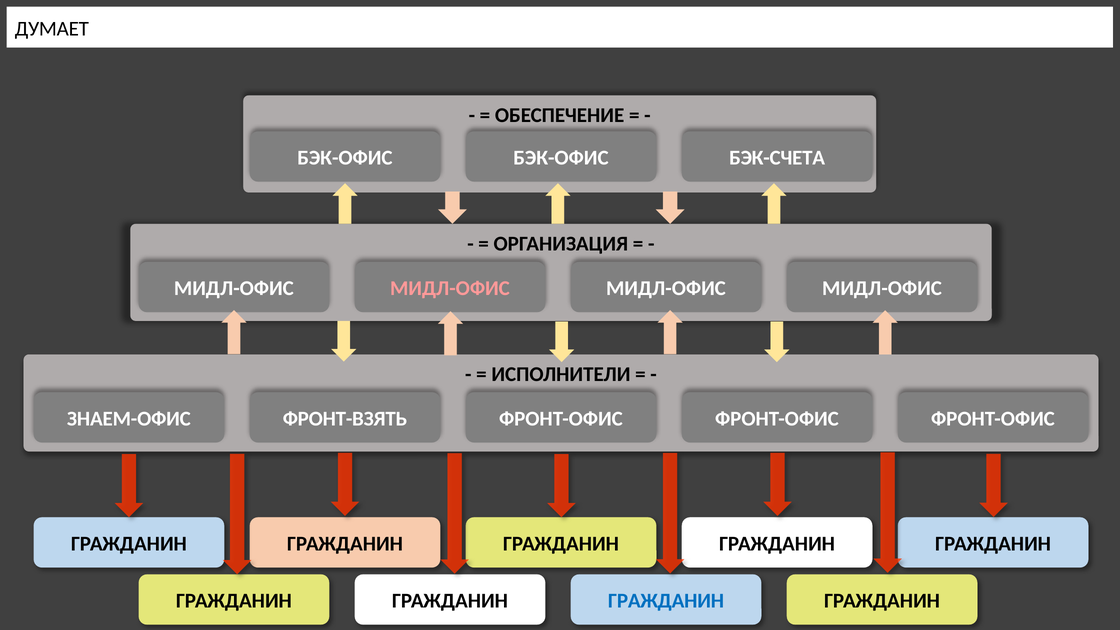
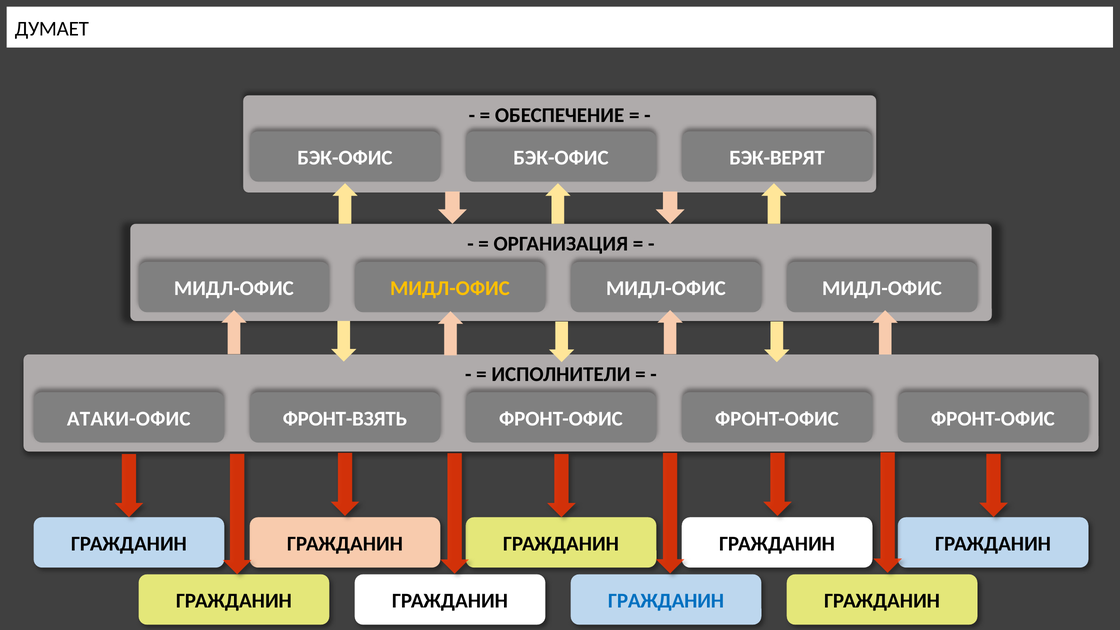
БЭК-СЧЕТА: БЭК-СЧЕТА -> БЭК-ВЕРЯТ
МИДЛ-ОФИС at (450, 288) colour: pink -> yellow
ЗНАЕМ-ОФИС: ЗНАЕМ-ОФИС -> АТАКИ-ОФИС
